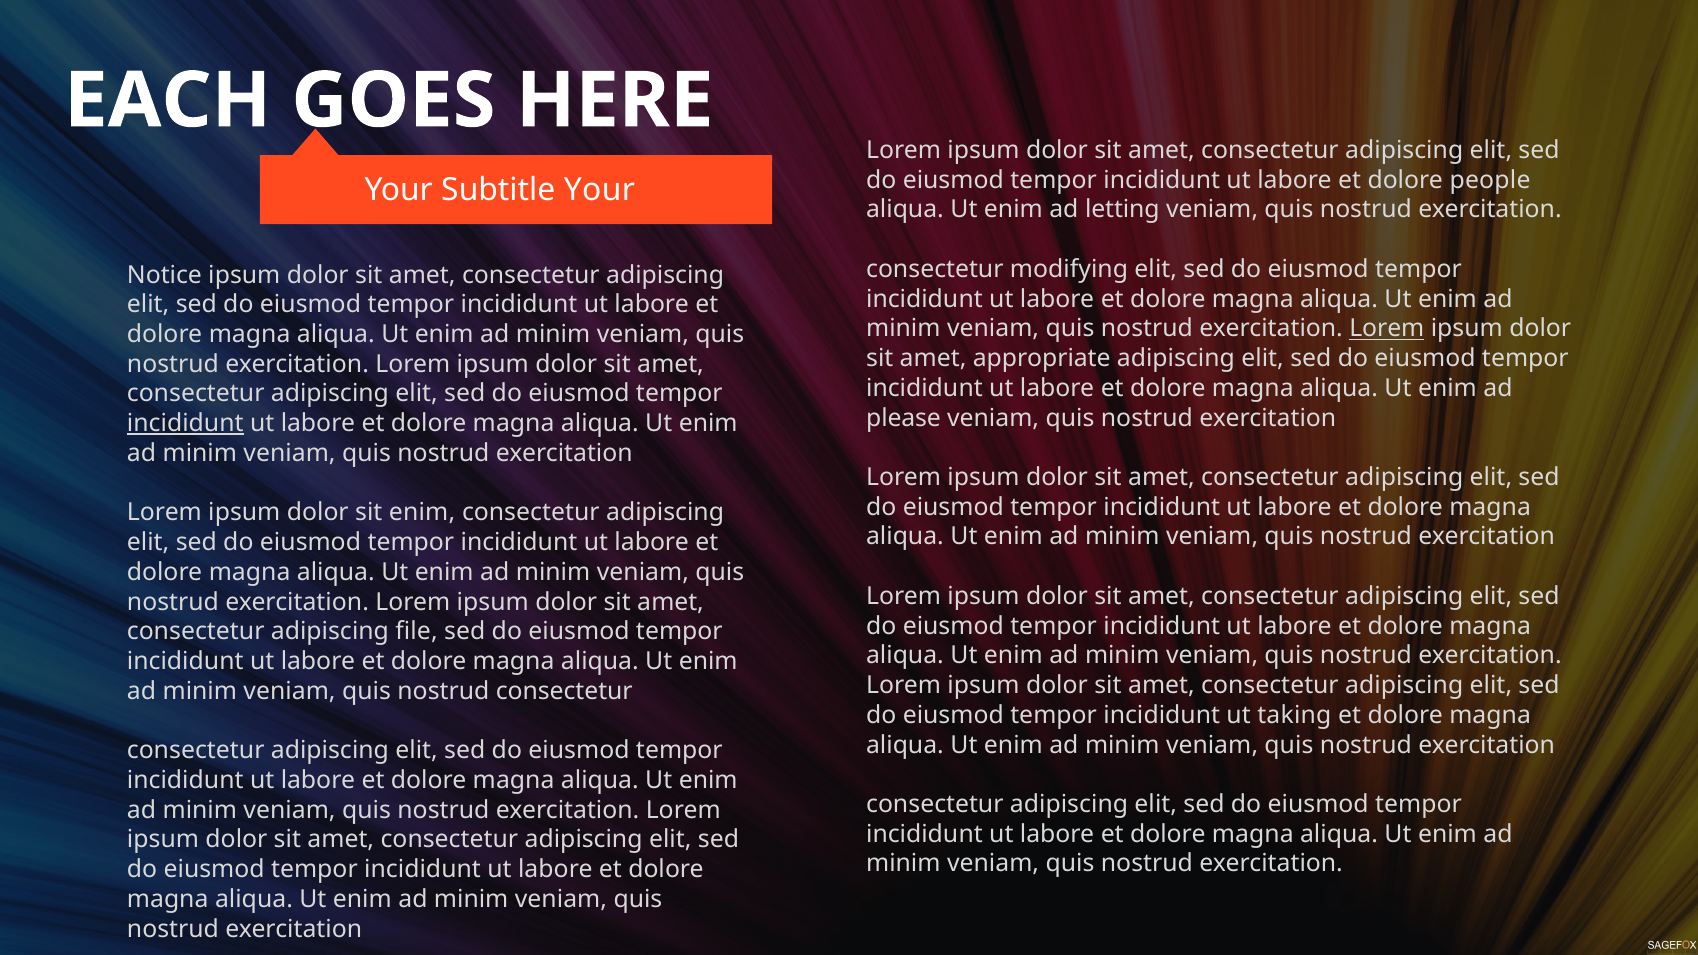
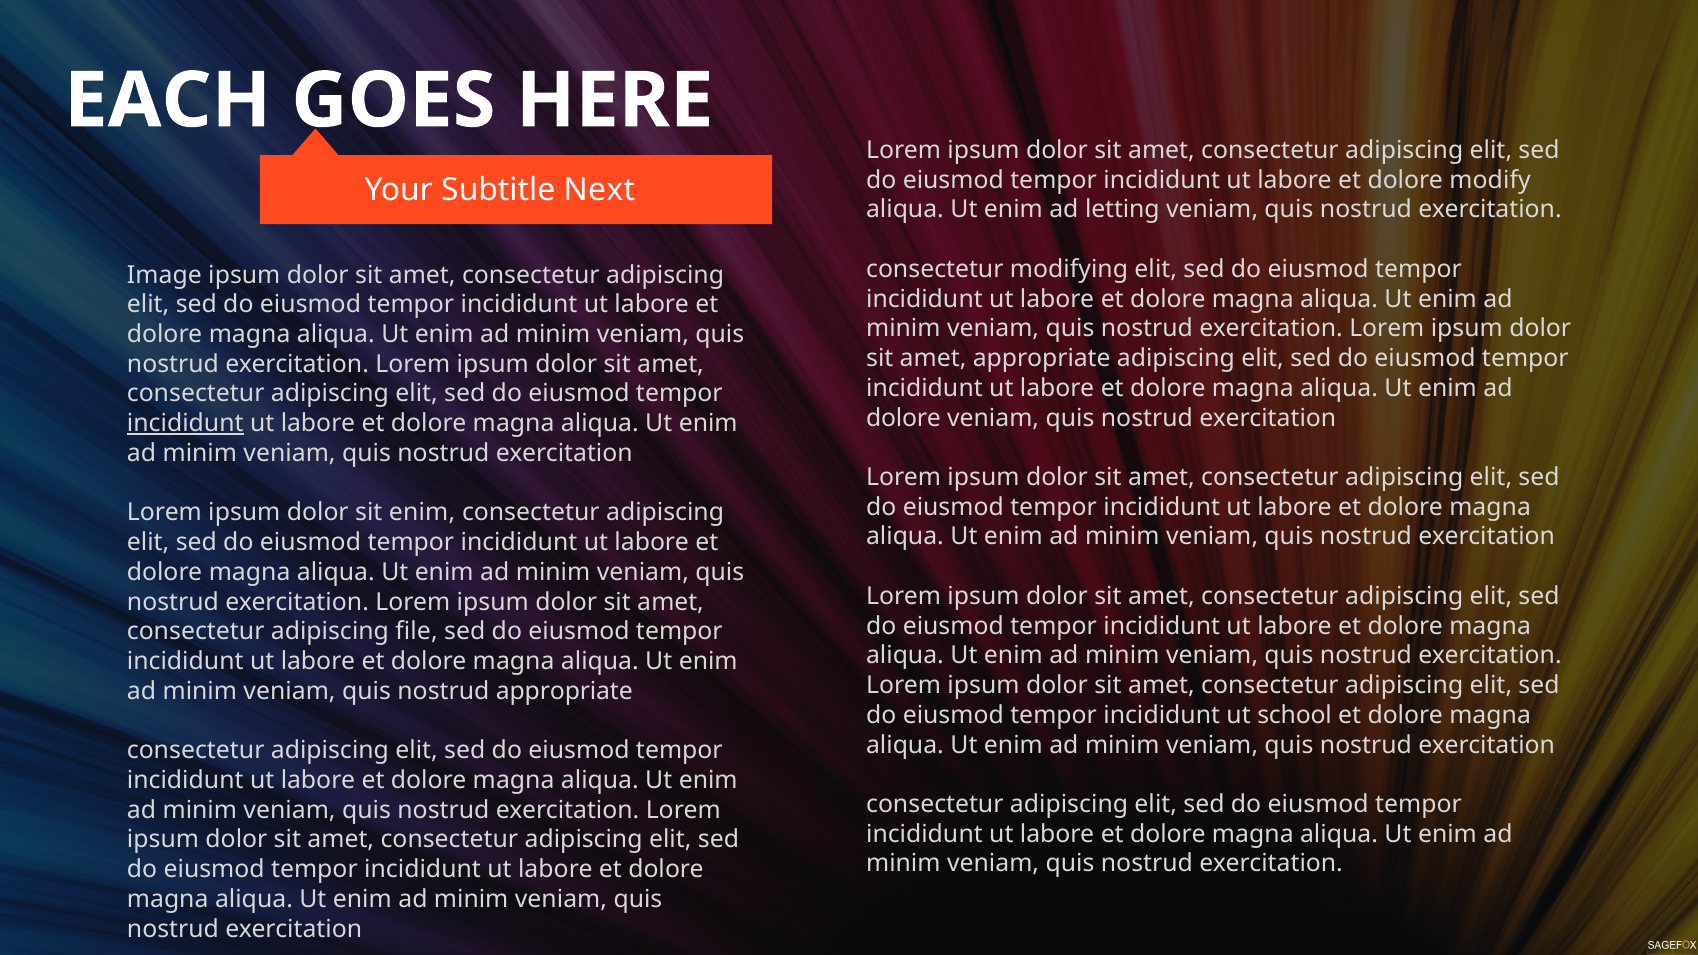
people: people -> modify
Subtitle Your: Your -> Next
Notice: Notice -> Image
Lorem at (1387, 329) underline: present -> none
please at (903, 418): please -> dolore
nostrud consectetur: consectetur -> appropriate
taking: taking -> school
